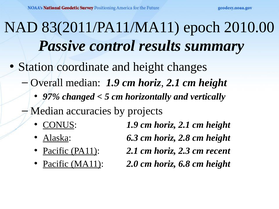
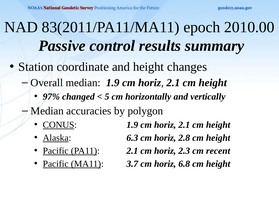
projects: projects -> polygon
2.0: 2.0 -> 3.7
